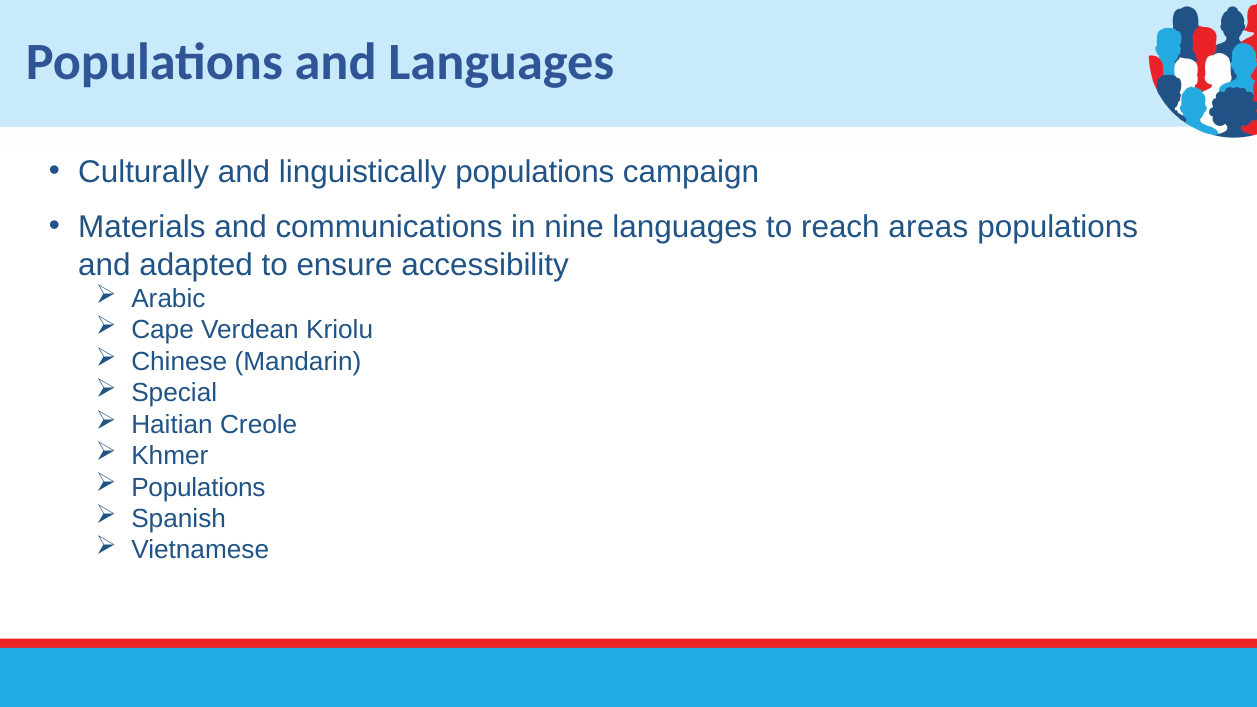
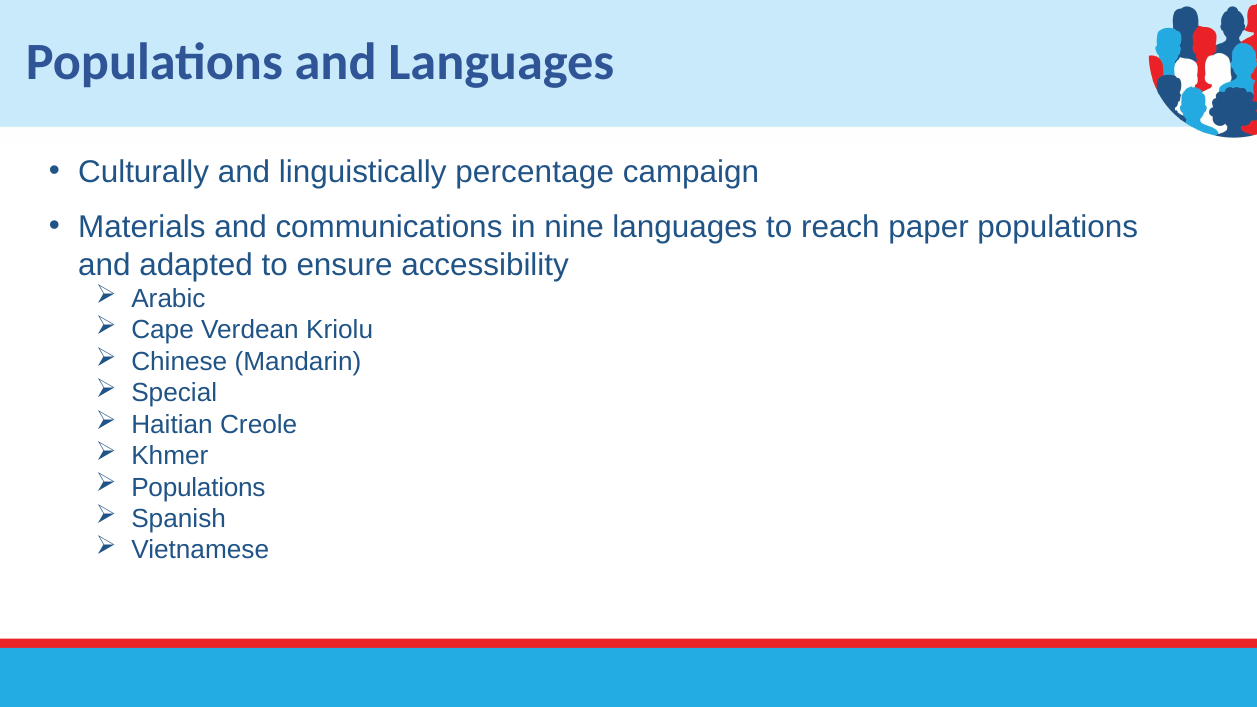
linguistically populations: populations -> percentage
areas: areas -> paper
